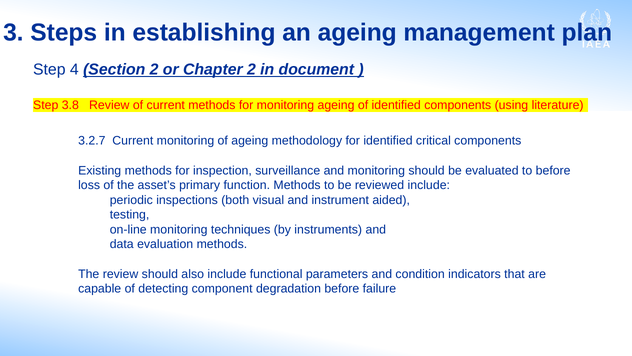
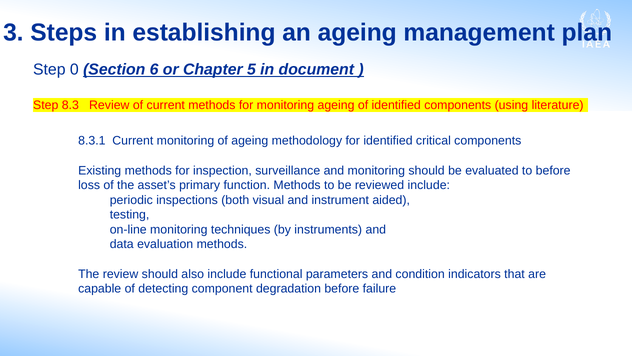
4: 4 -> 0
Section 2: 2 -> 6
Chapter 2: 2 -> 5
3.8: 3.8 -> 8.3
3.2.7: 3.2.7 -> 8.3.1
